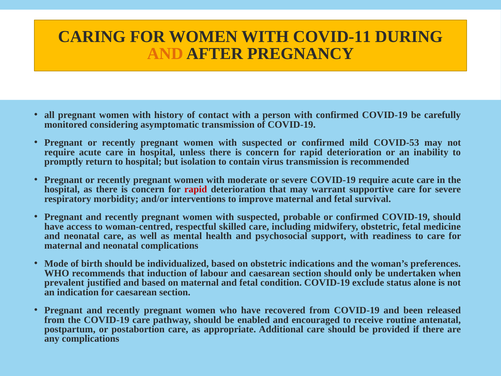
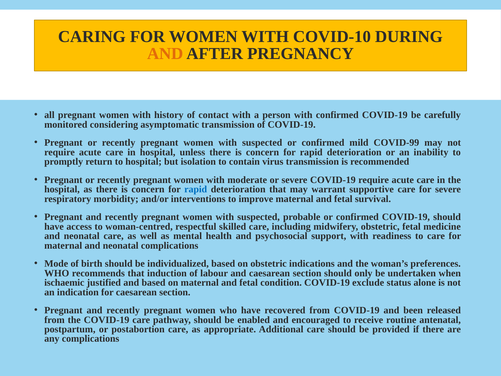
COVID-11: COVID-11 -> COVID-10
COVID-53: COVID-53 -> COVID-99
rapid at (196, 189) colour: red -> blue
prevalent: prevalent -> ischaemic
